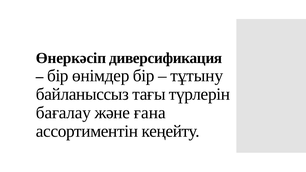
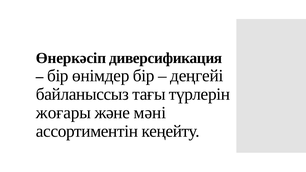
тұтыну: тұтыну -> деңгейі
бағалау: бағалау -> жоғары
ғана: ғана -> мәні
